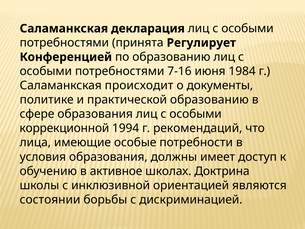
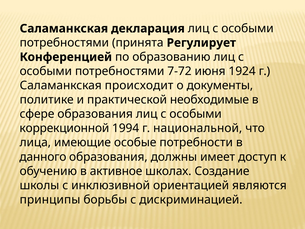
7-16: 7-16 -> 7-72
1984: 1984 -> 1924
практической образованию: образованию -> необходимые
рекомендаций: рекомендаций -> национальной
условия: условия -> данного
Доктрина: Доктрина -> Создание
состоянии: состоянии -> принципы
